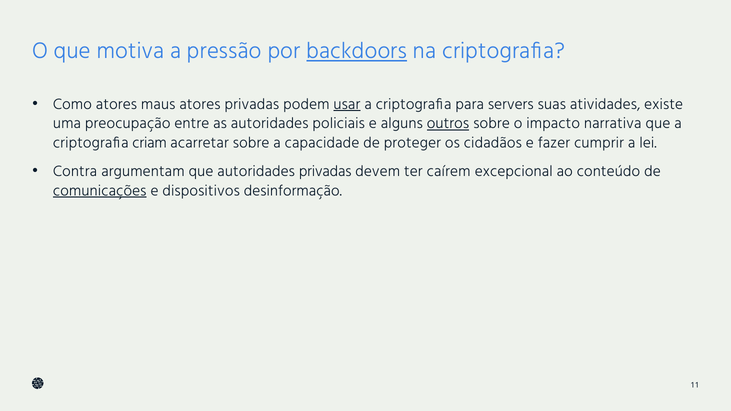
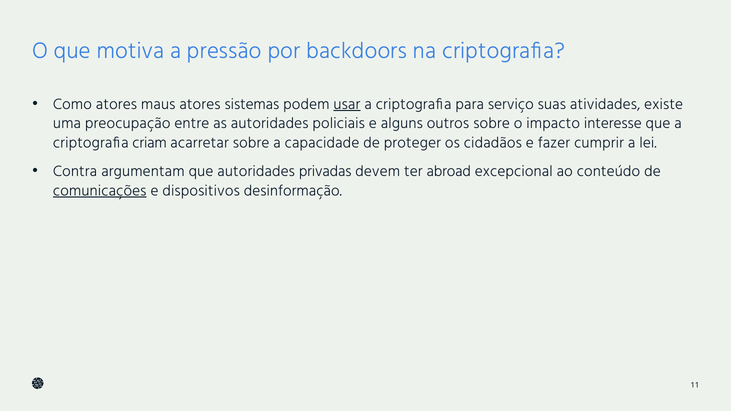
backdoors underline: present -> none
atores privadas: privadas -> sistemas
servers: servers -> serviço
outros underline: present -> none
narrativa: narrativa -> interesse
caírem: caírem -> abroad
